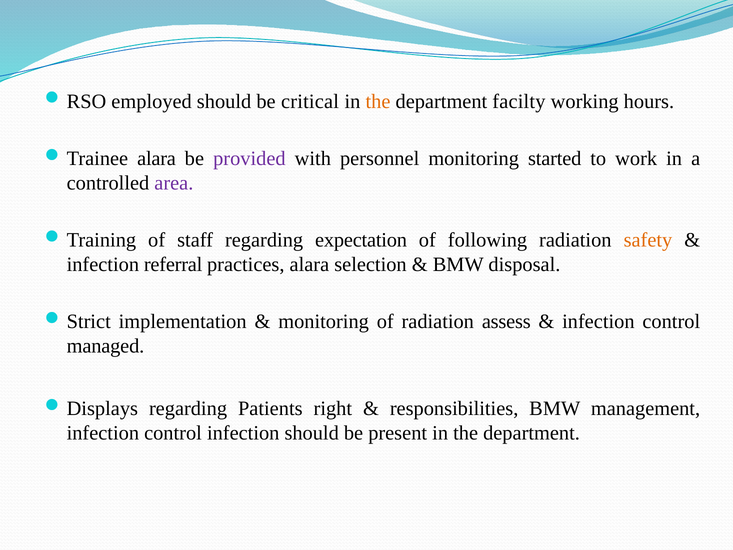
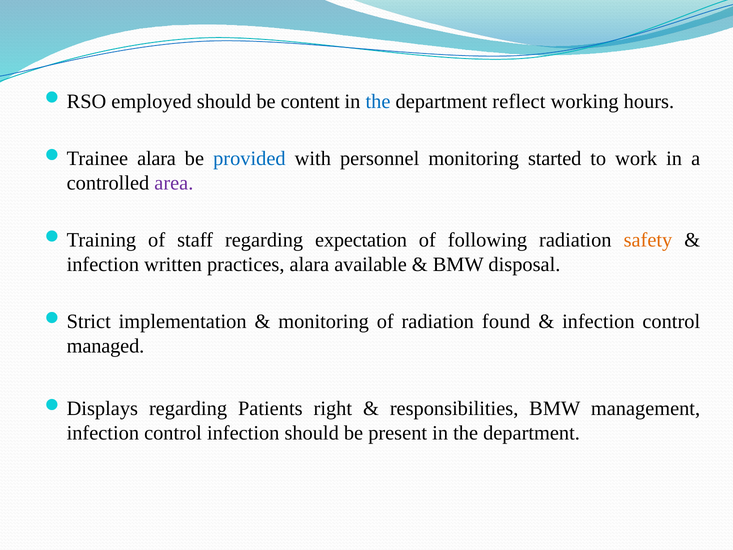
critical: critical -> content
the at (378, 101) colour: orange -> blue
facilty: facilty -> reflect
provided colour: purple -> blue
referral: referral -> written
selection: selection -> available
assess: assess -> found
